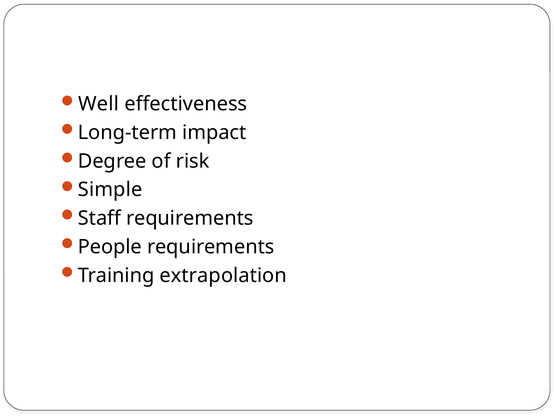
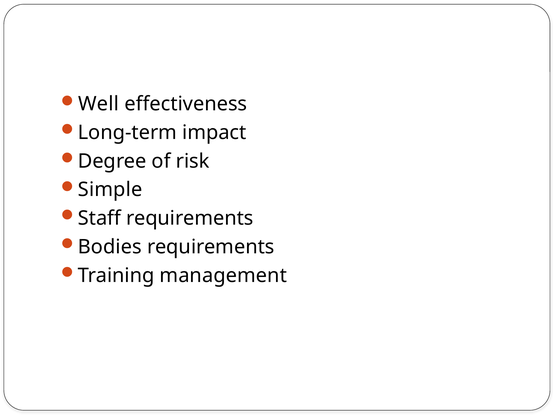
People: People -> Bodies
extrapolation: extrapolation -> management
